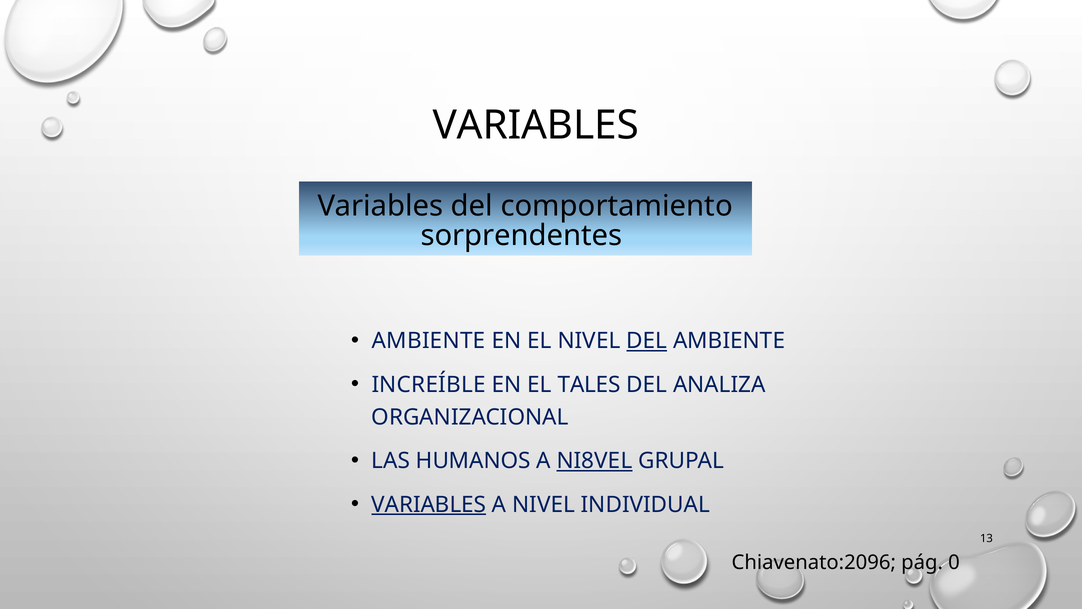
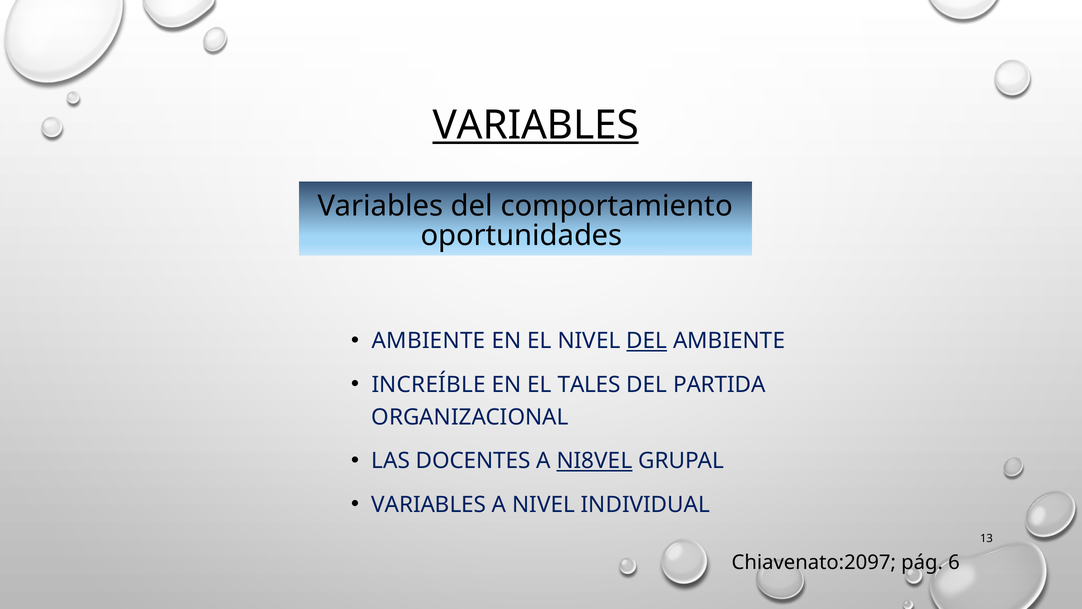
VARIABLES at (536, 125) underline: none -> present
sorprendentes: sorprendentes -> oportunidades
ANALIZA: ANALIZA -> PARTIDA
HUMANOS: HUMANOS -> DOCENTES
VARIABLES at (429, 504) underline: present -> none
Chiavenato:2096: Chiavenato:2096 -> Chiavenato:2097
0: 0 -> 6
